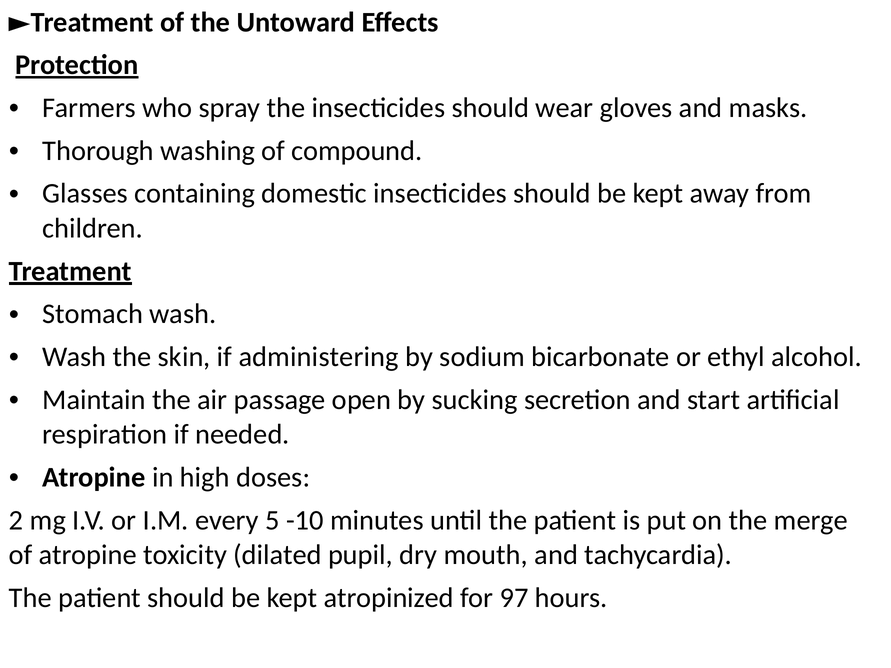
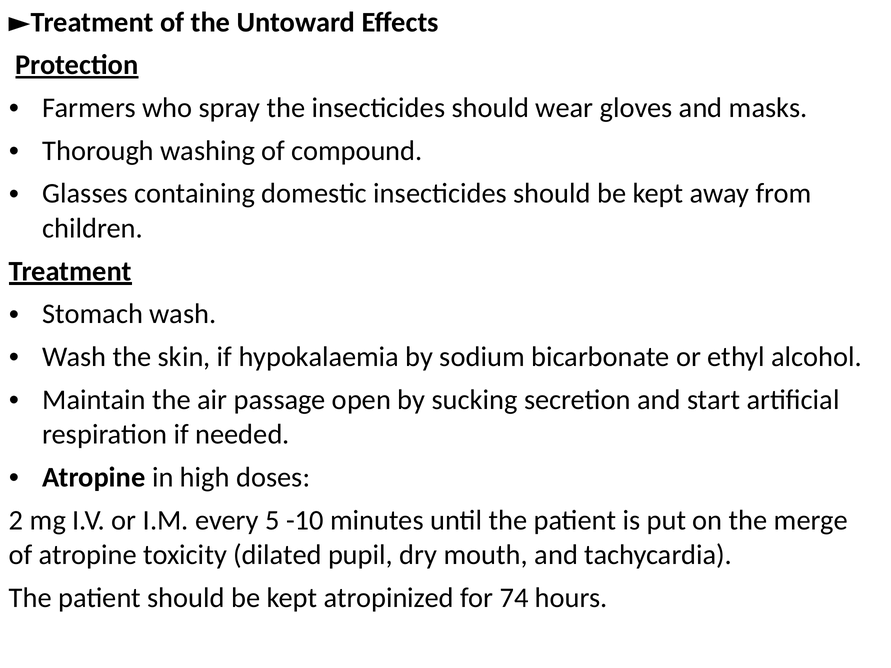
administering: administering -> hypokalaemia
97: 97 -> 74
